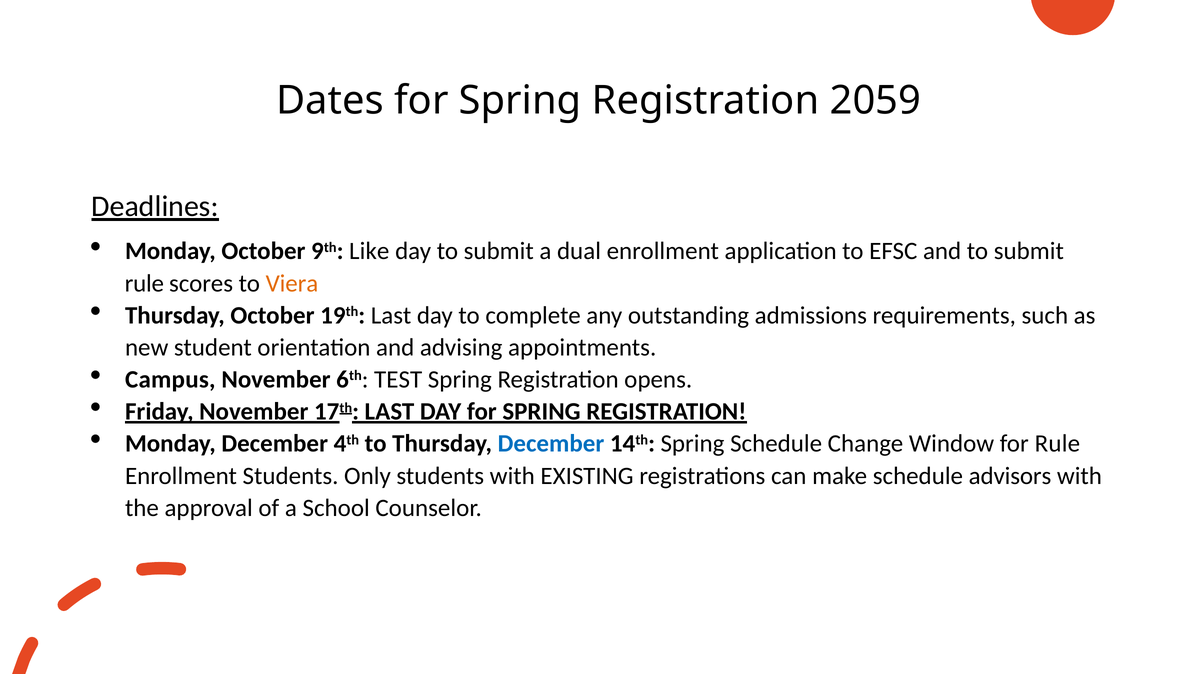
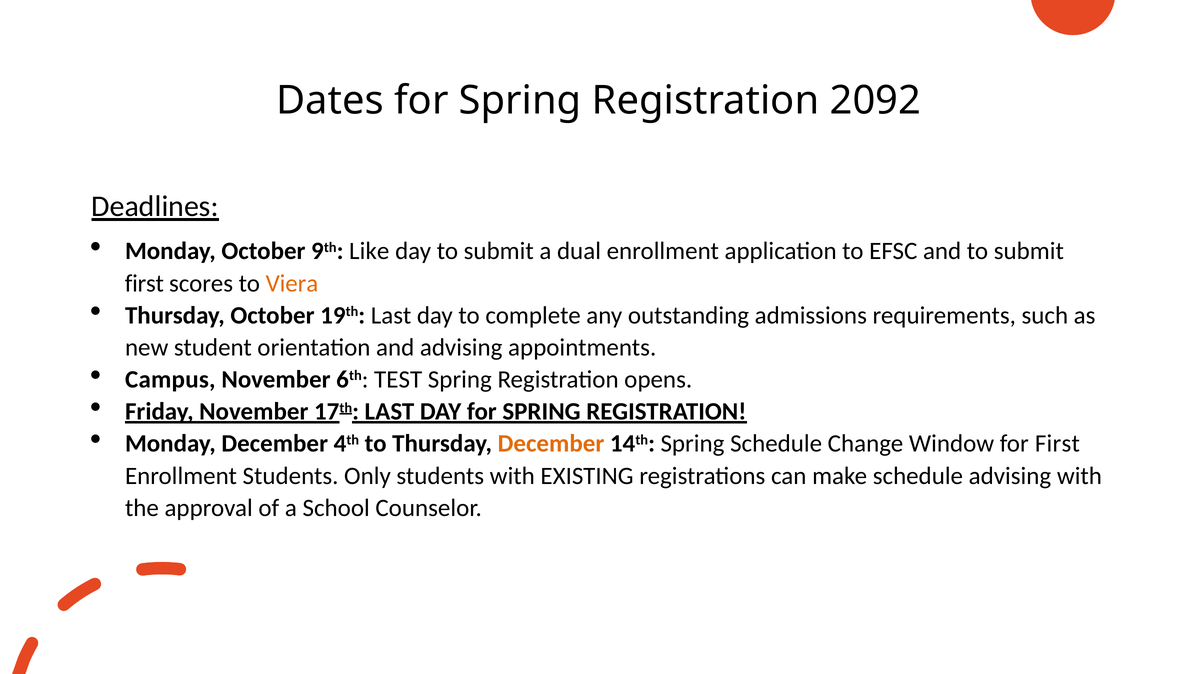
2059: 2059 -> 2092
rule at (144, 283): rule -> first
December at (551, 444) colour: blue -> orange
for Rule: Rule -> First
schedule advisors: advisors -> advising
